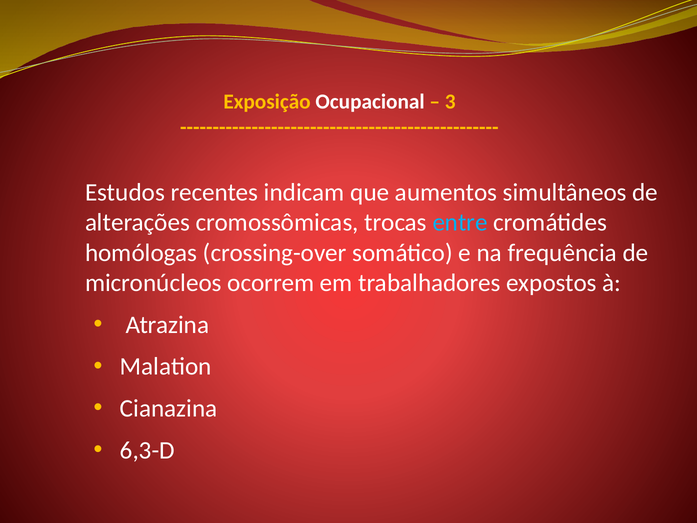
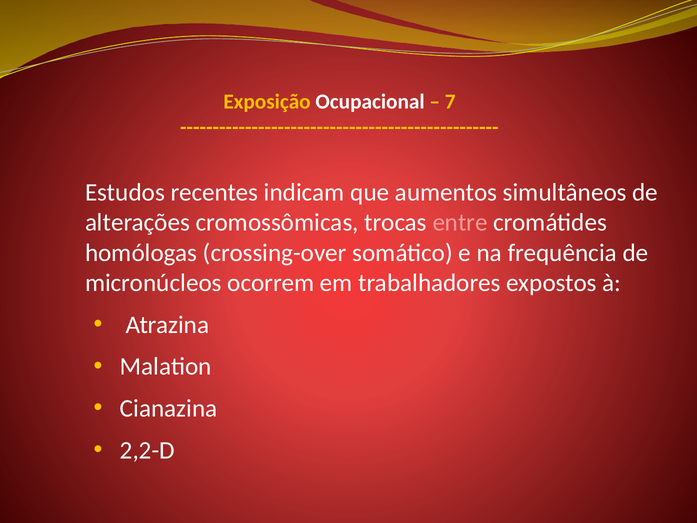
3: 3 -> 7
entre colour: light blue -> pink
6,3-D: 6,3-D -> 2,2-D
